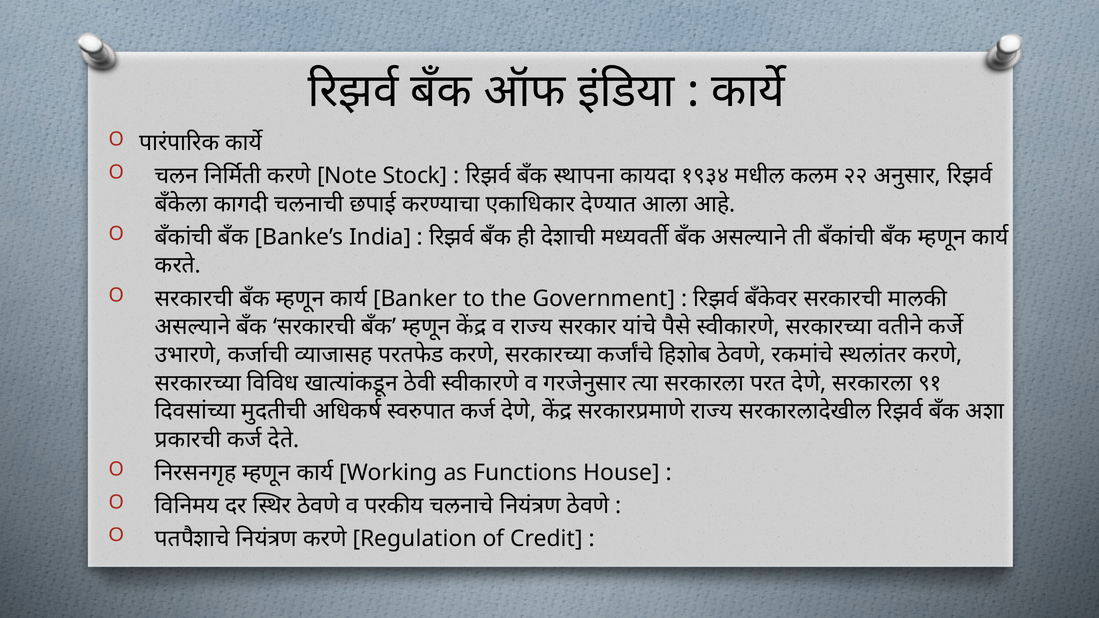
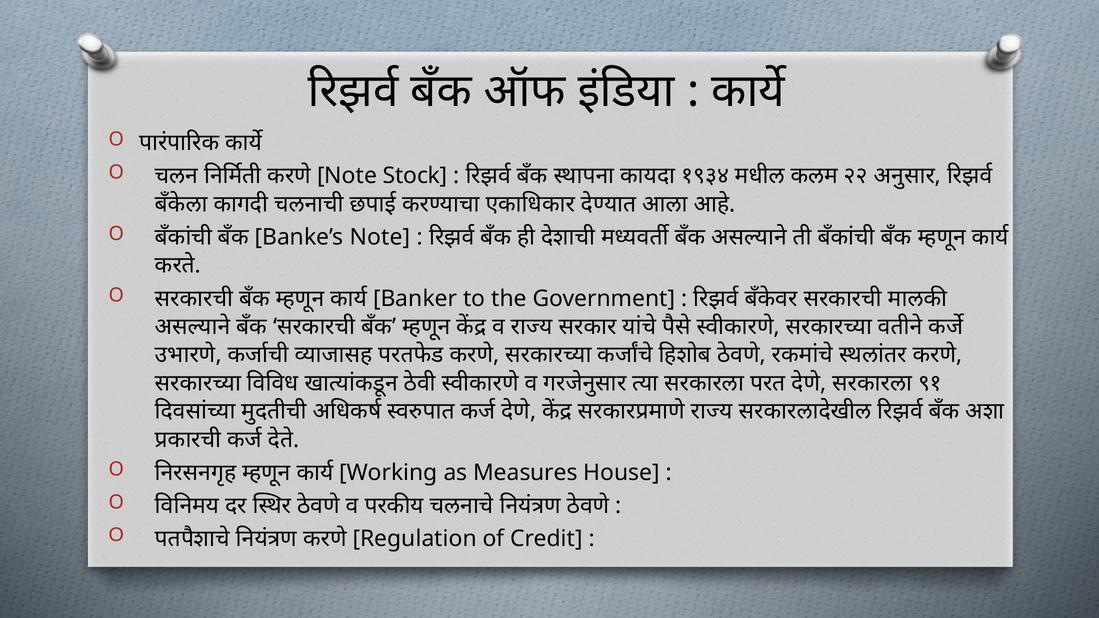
Banke’s India: India -> Note
Functions: Functions -> Measures
